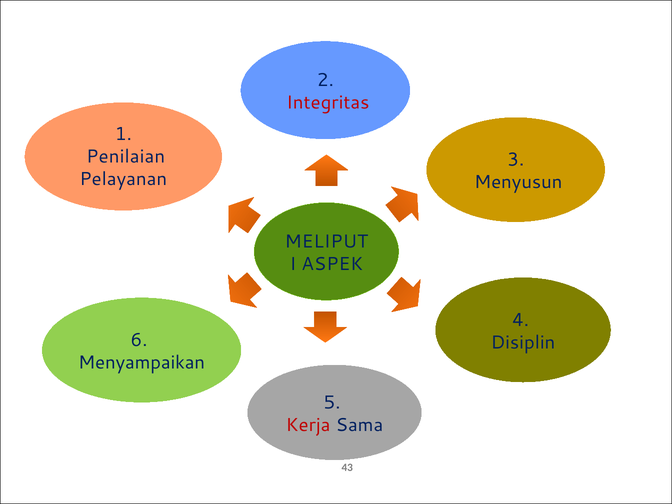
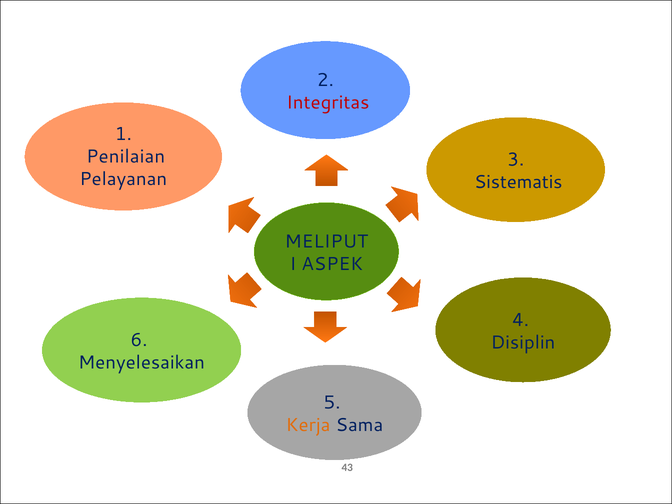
Menyusun: Menyusun -> Sistematis
Menyampaikan: Menyampaikan -> Menyelesaikan
Kerja colour: red -> orange
